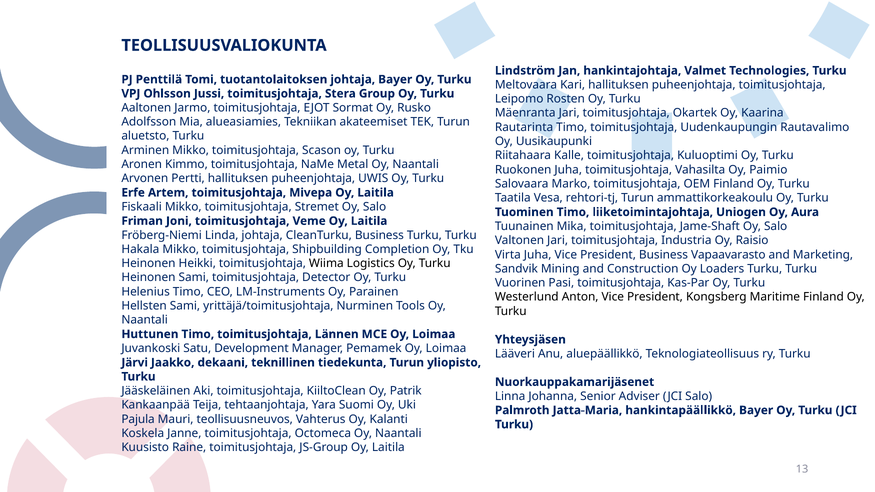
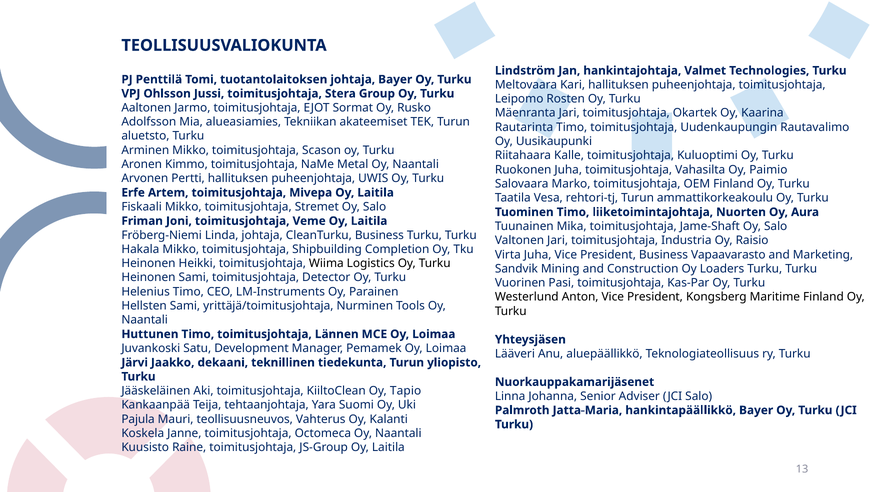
Uniogen: Uniogen -> Nuorten
Patrik: Patrik -> Tapio
